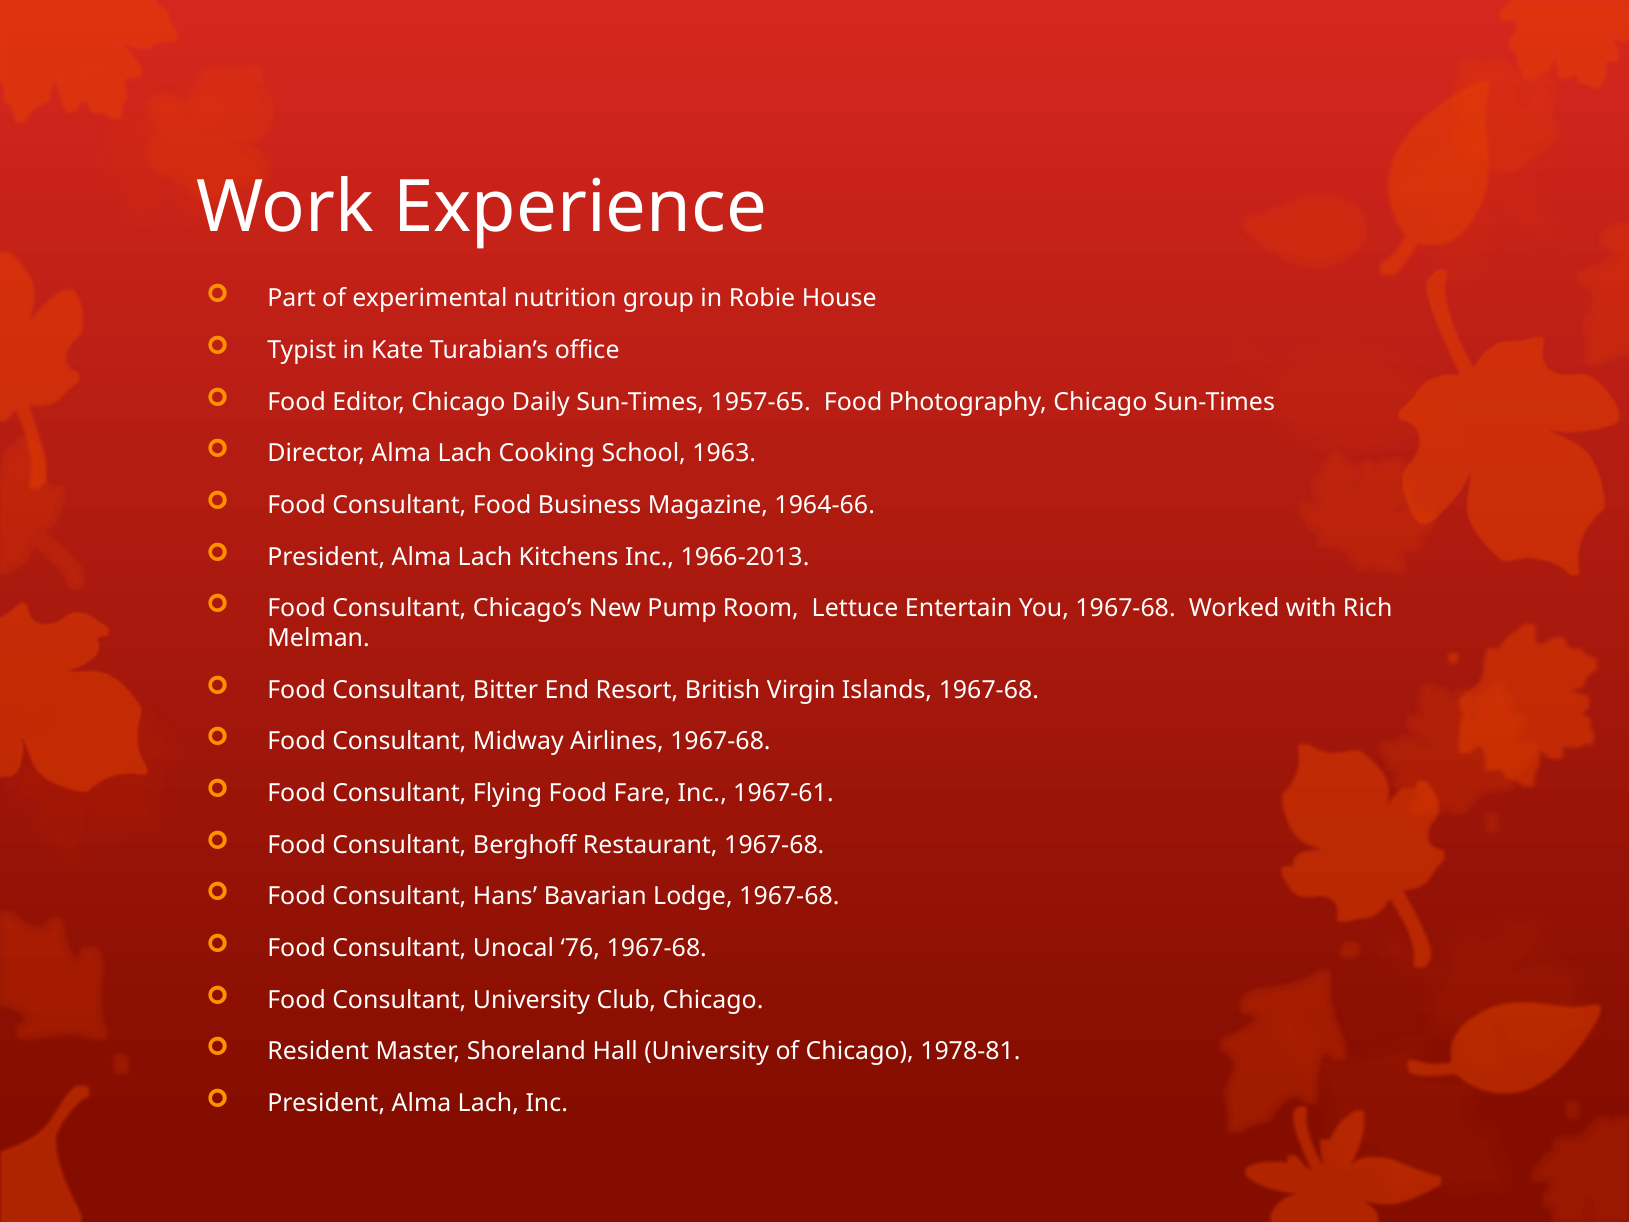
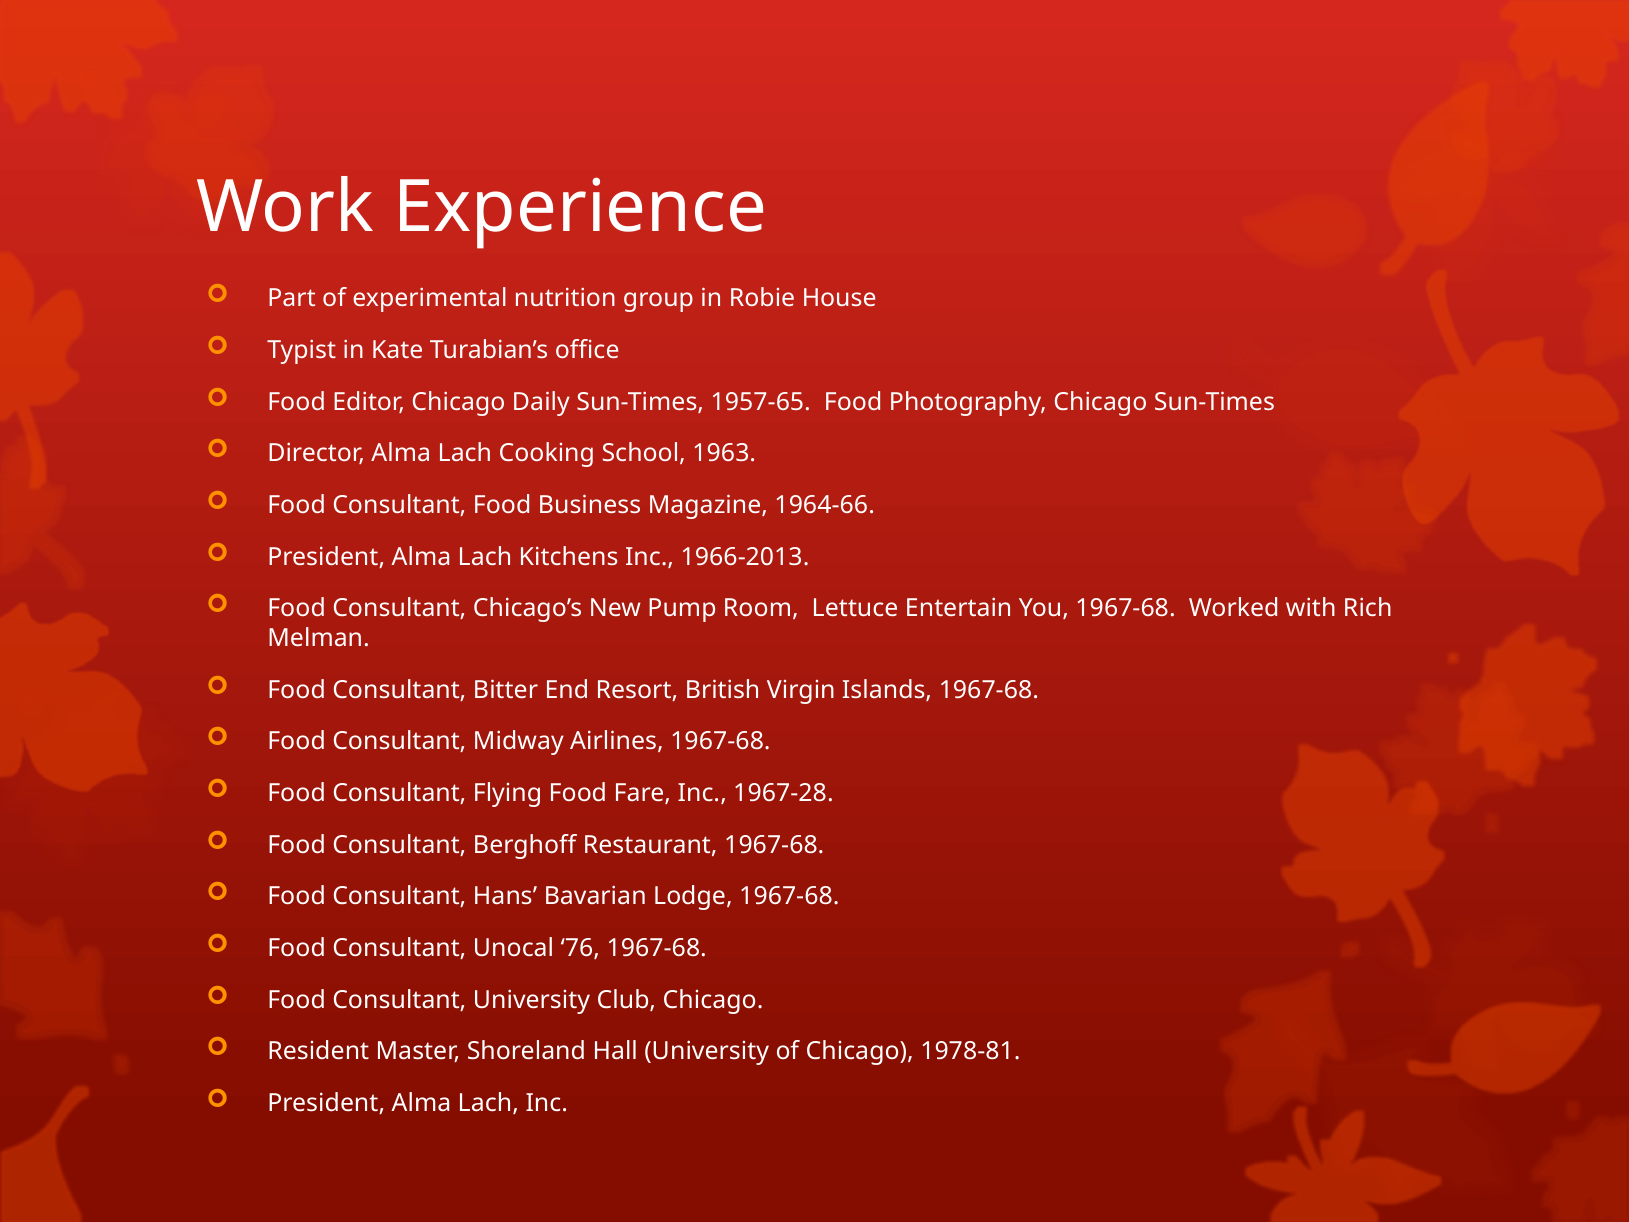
1967-61: 1967-61 -> 1967-28
